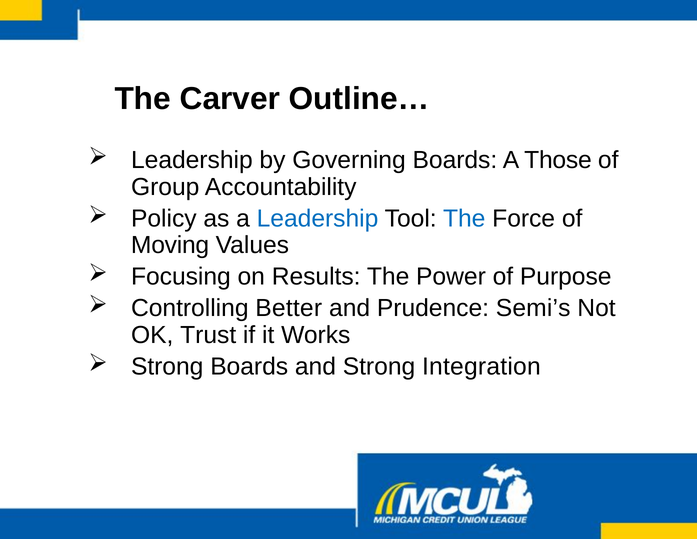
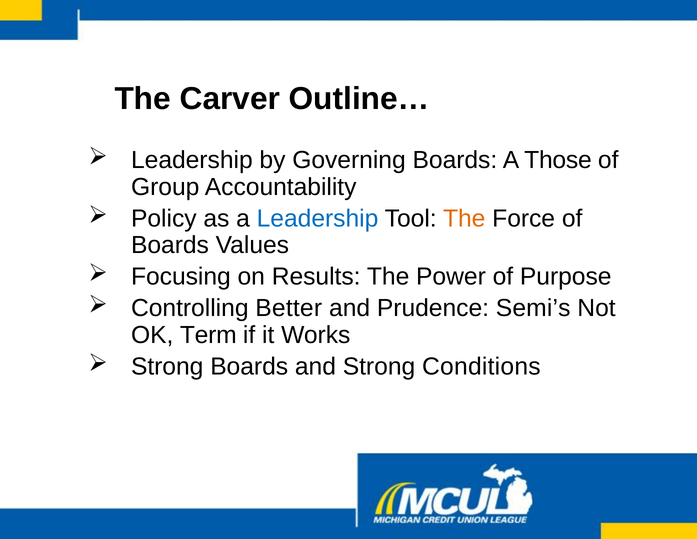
The at (464, 218) colour: blue -> orange
Moving at (170, 245): Moving -> Boards
Trust: Trust -> Term
Integration: Integration -> Conditions
